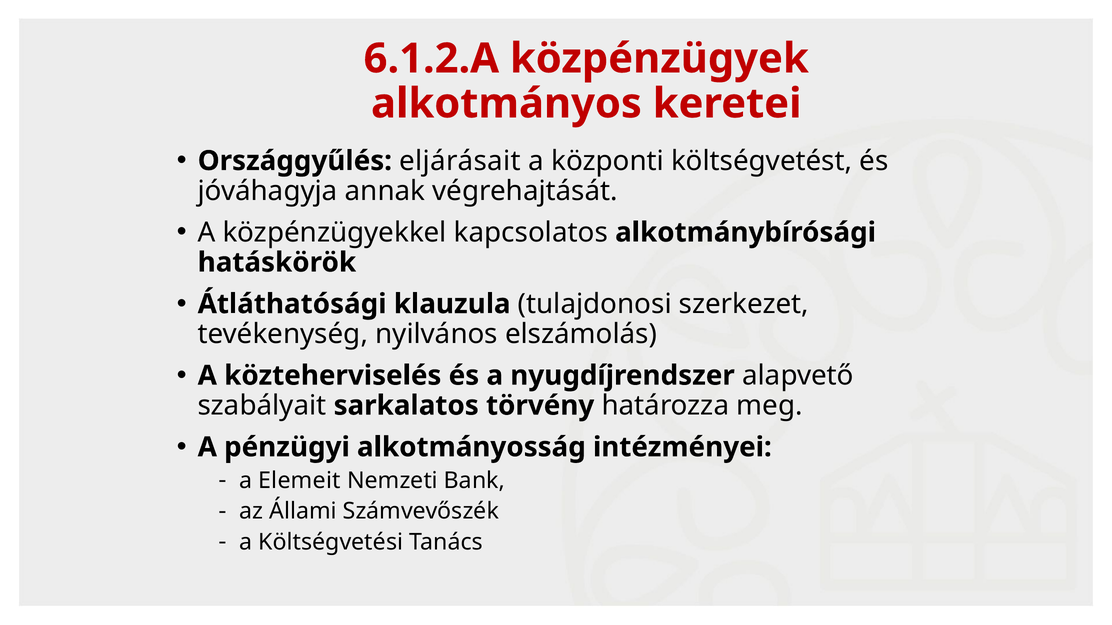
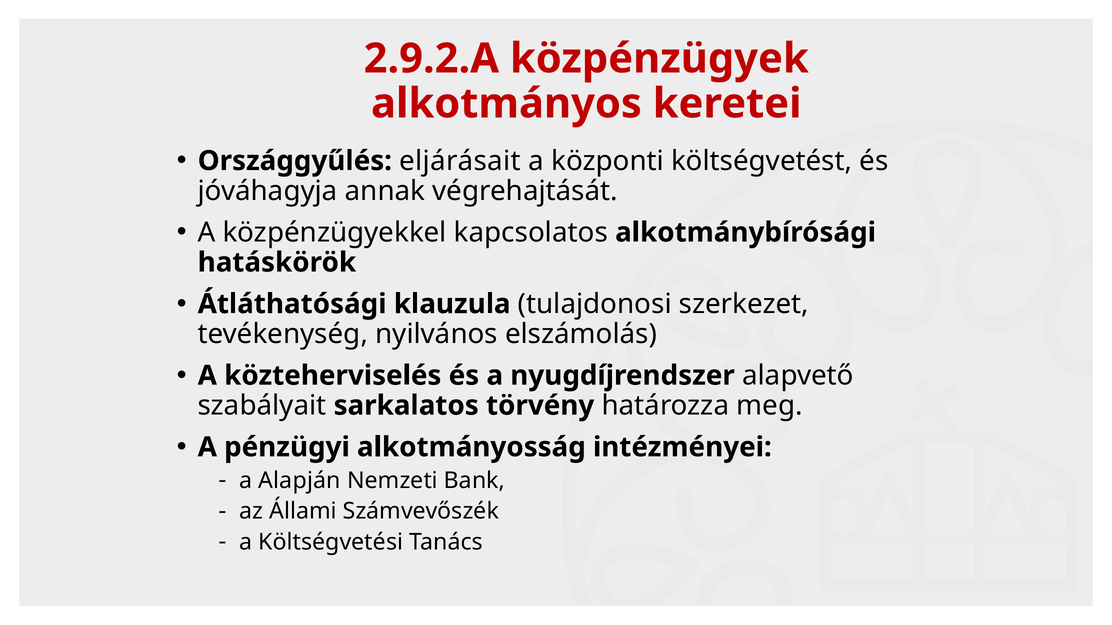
6.1.2.A: 6.1.2.A -> 2.9.2.A
Elemeit: Elemeit -> Alapján
